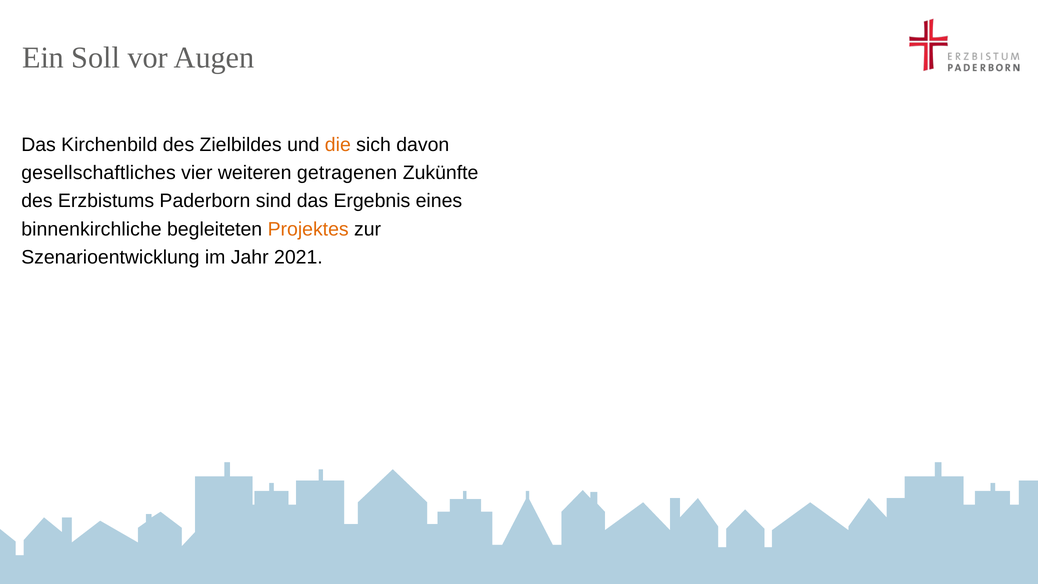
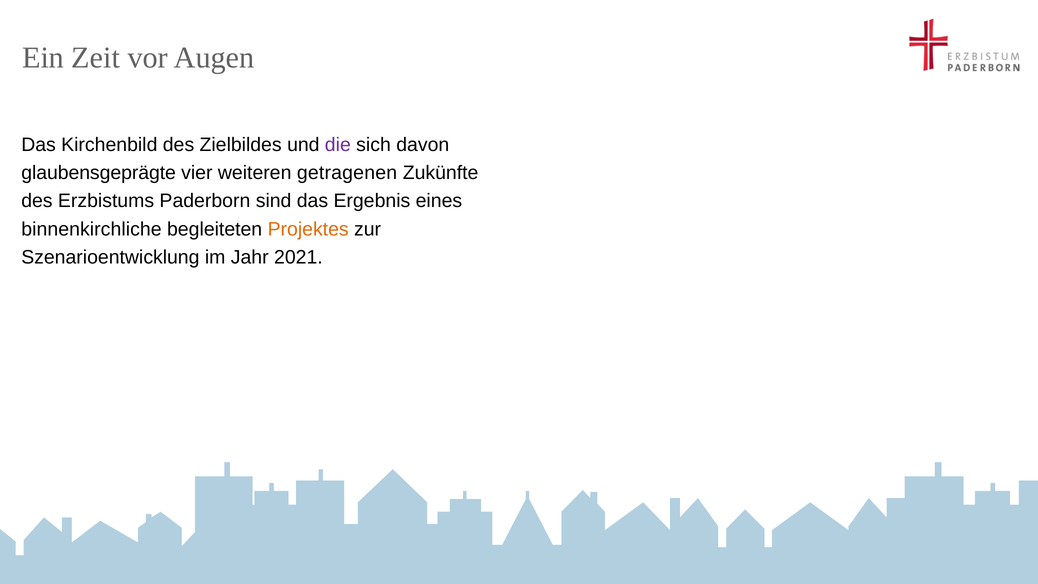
Soll: Soll -> Zeit
die colour: orange -> purple
gesellschaftliches: gesellschaftliches -> glaubensgeprägte
